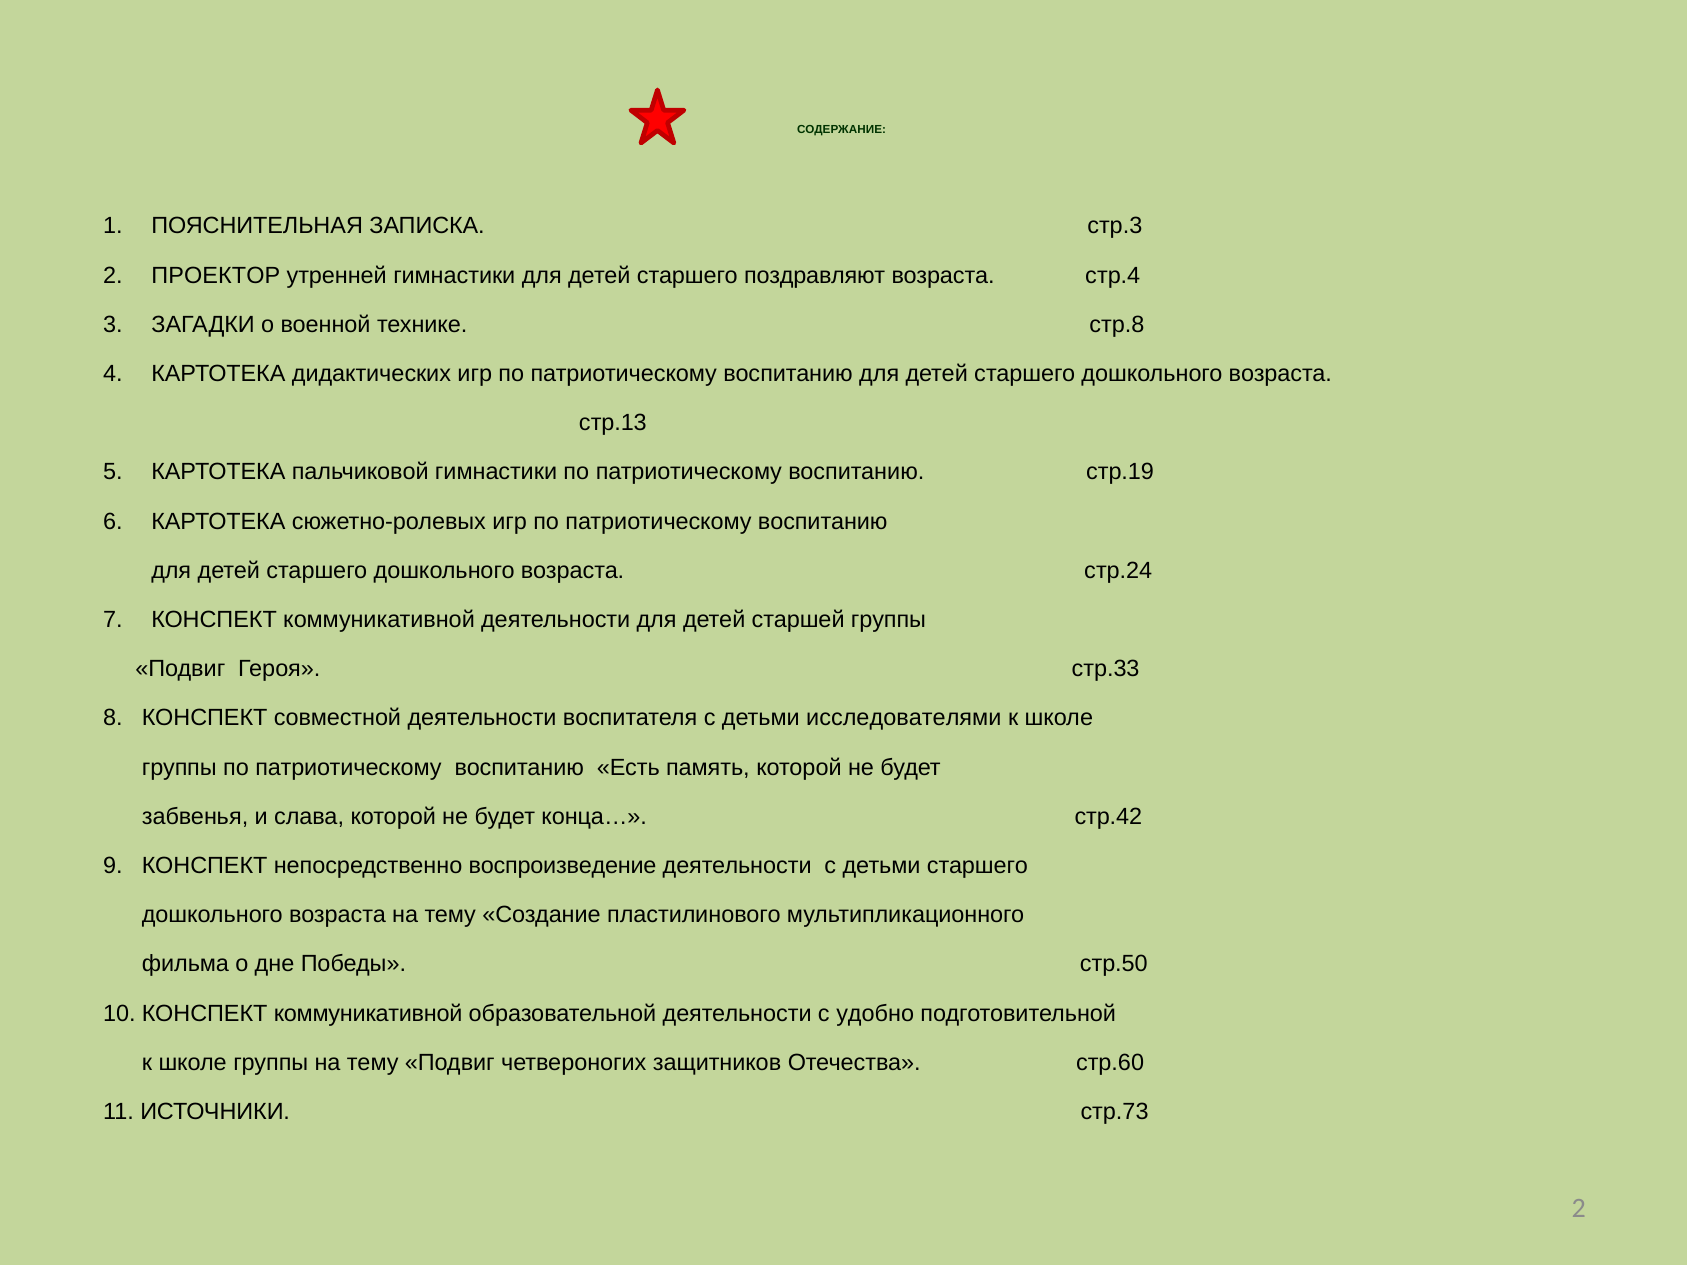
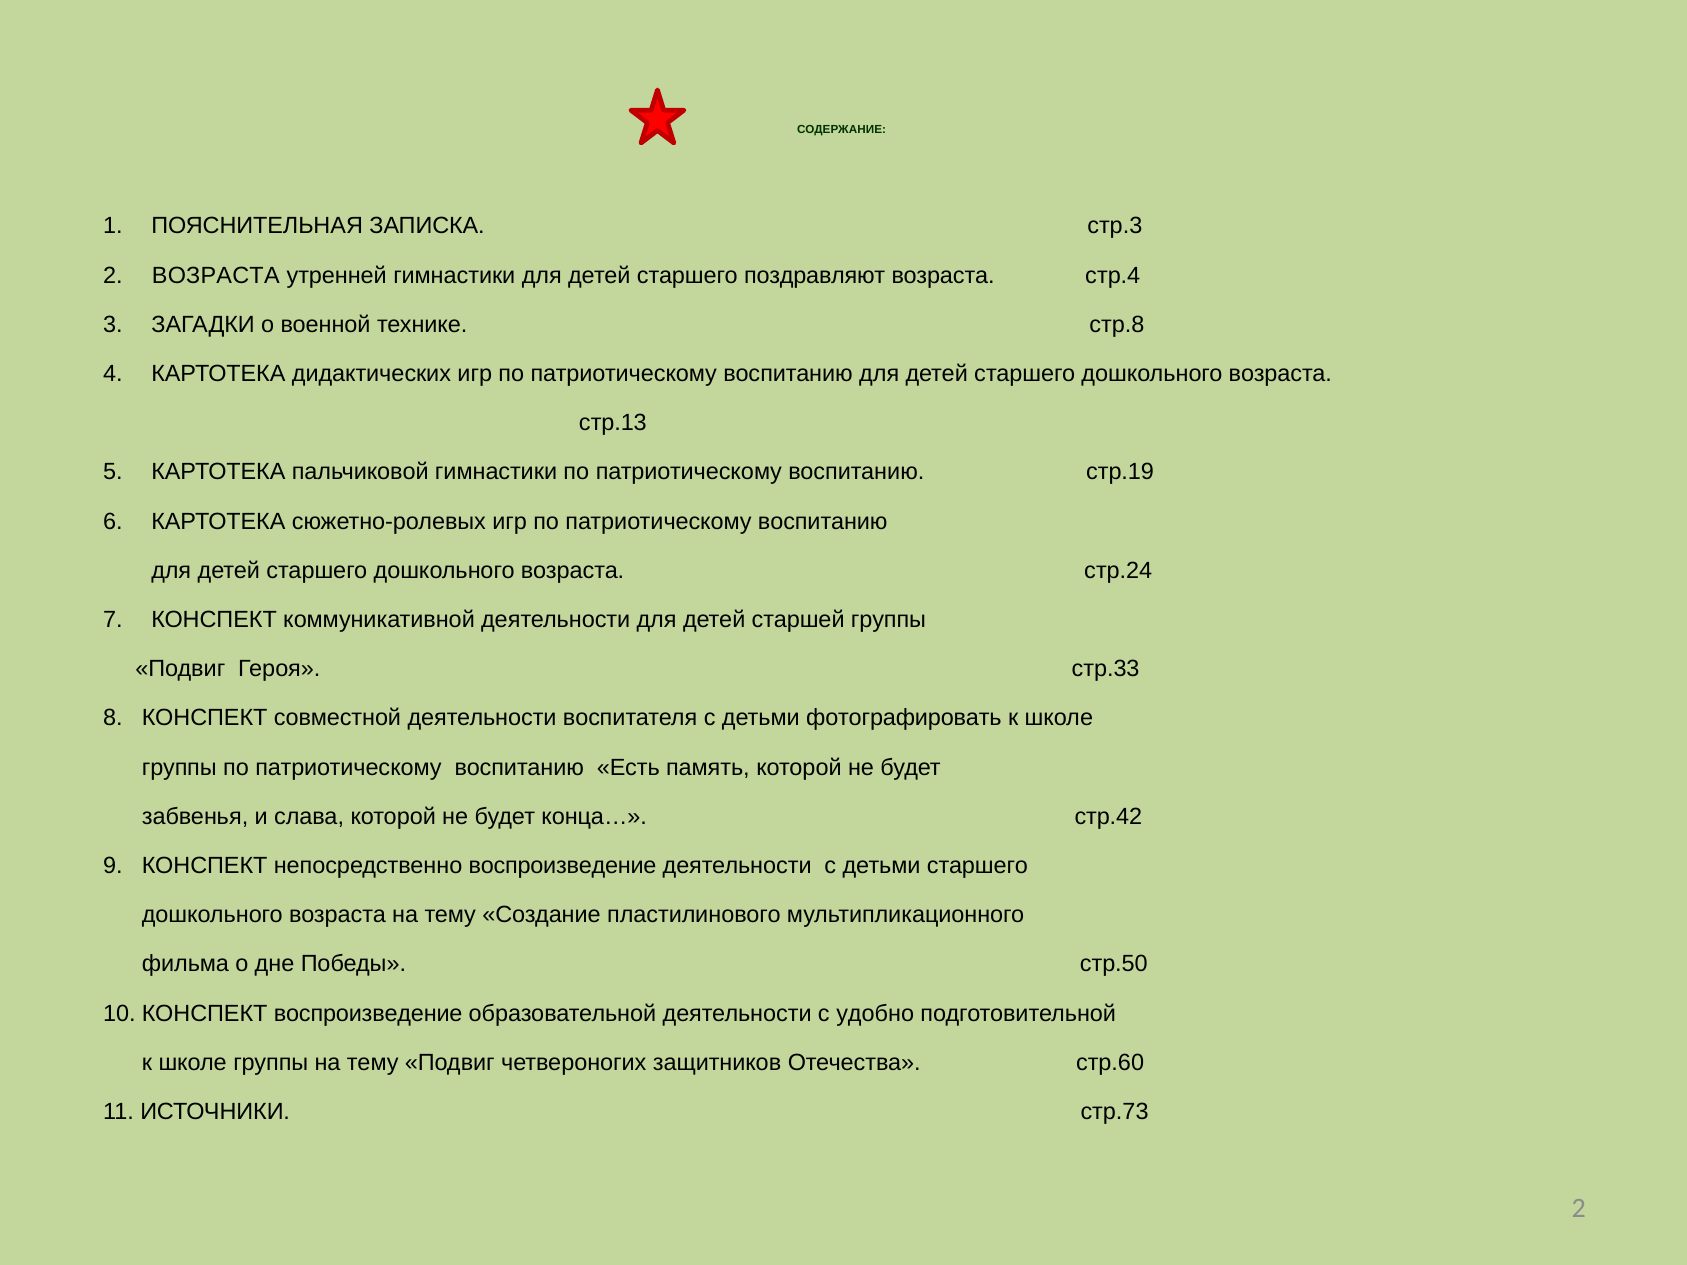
2 ПРОЕКТОР: ПРОЕКТОР -> ВОЗРАСТА
исследователями: исследователями -> фотографировать
10 КОНСПЕКТ коммуникативной: коммуникативной -> воспроизведение
